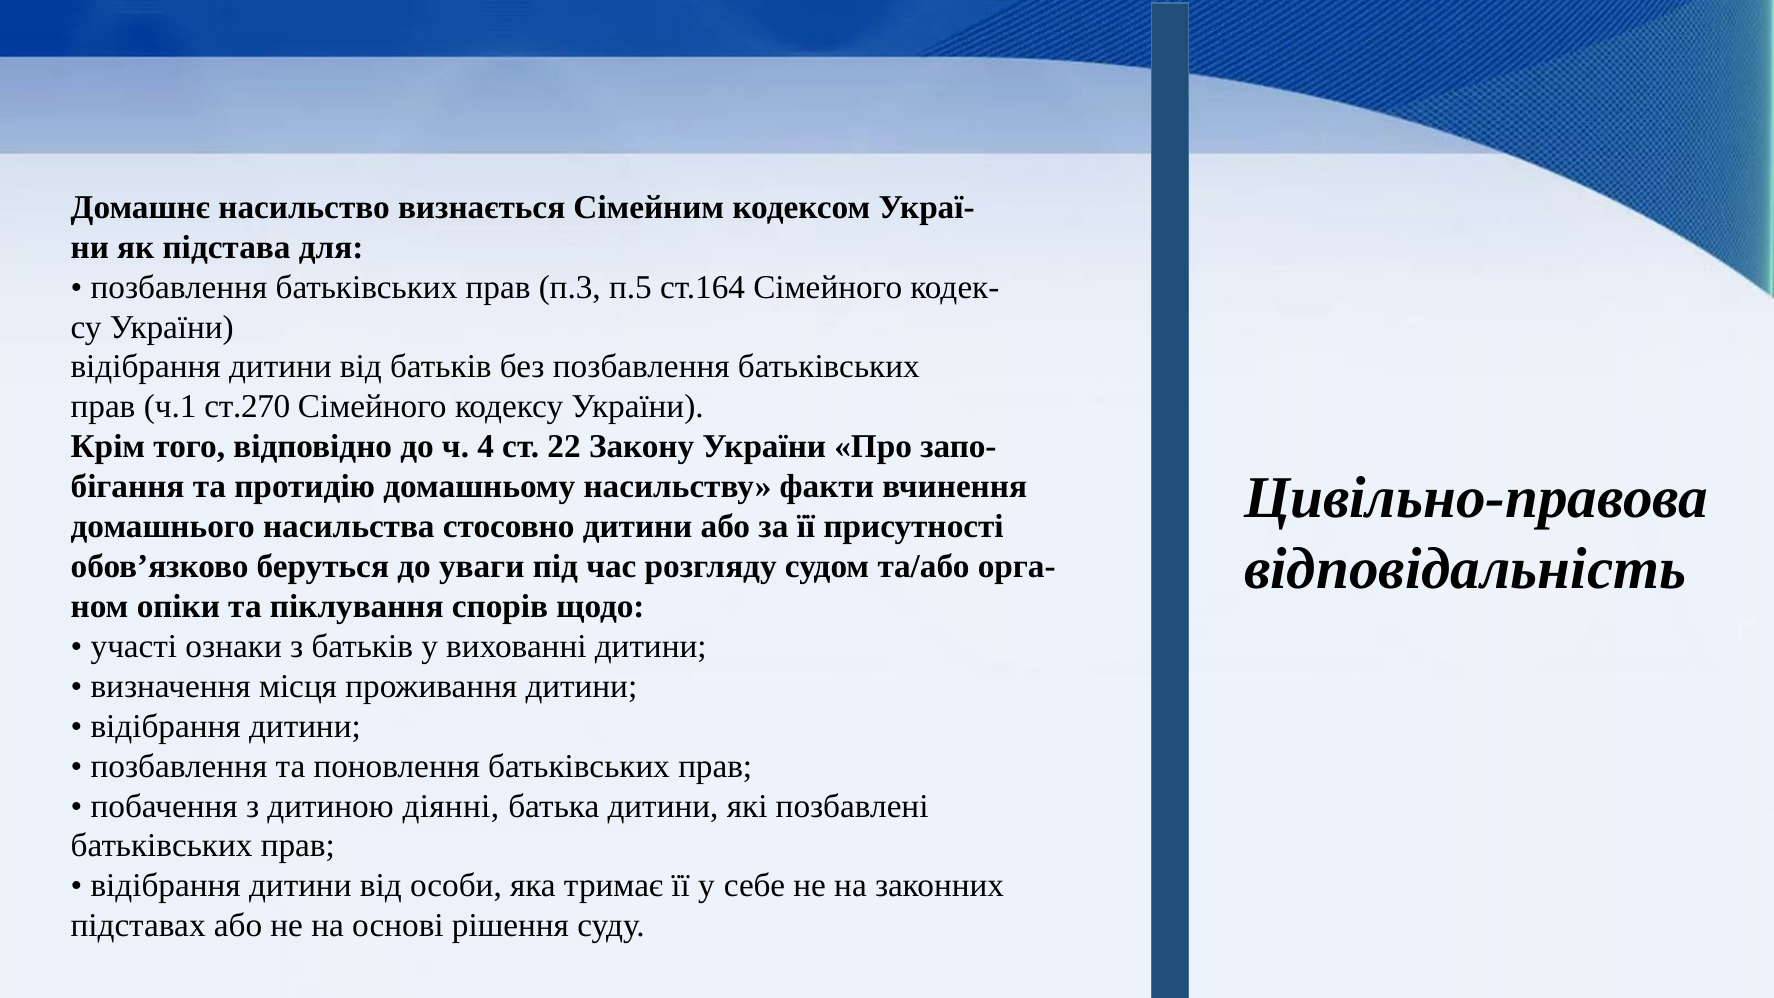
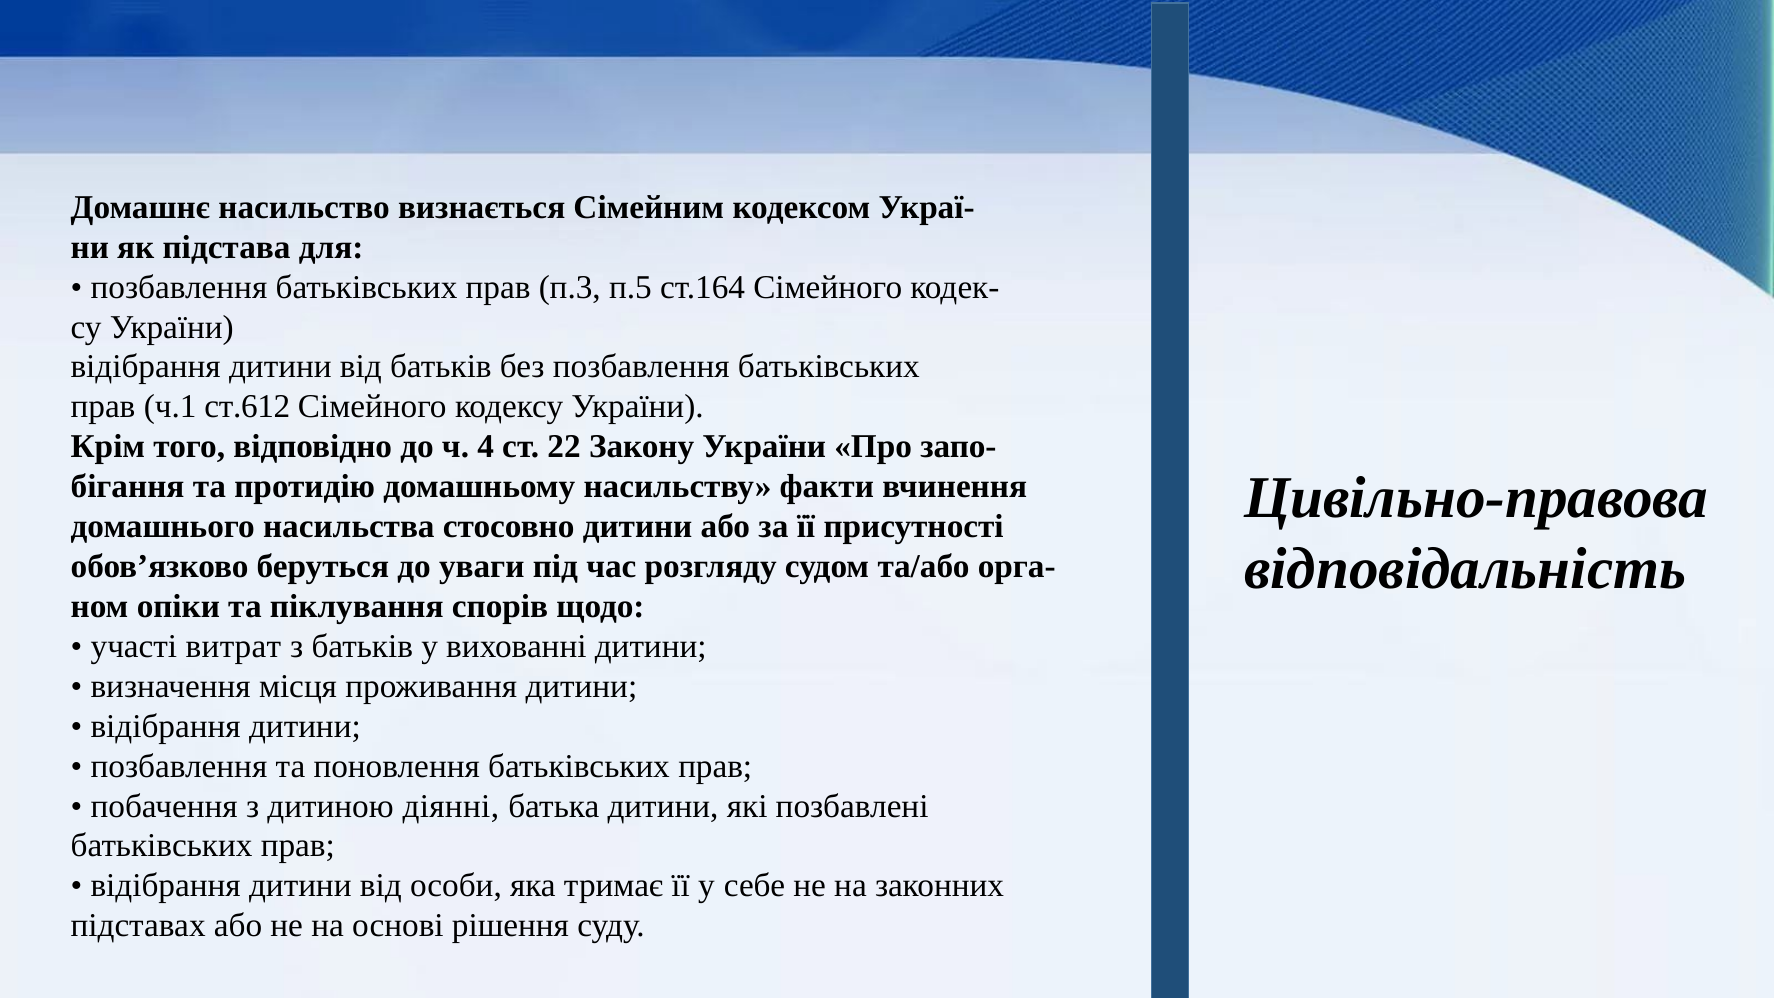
ст.270: ст.270 -> ст.612
ознаки: ознаки -> витрат
